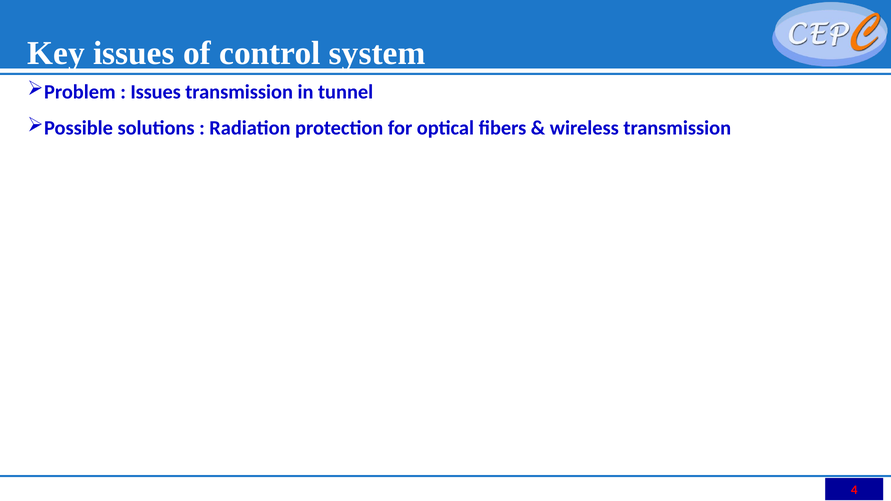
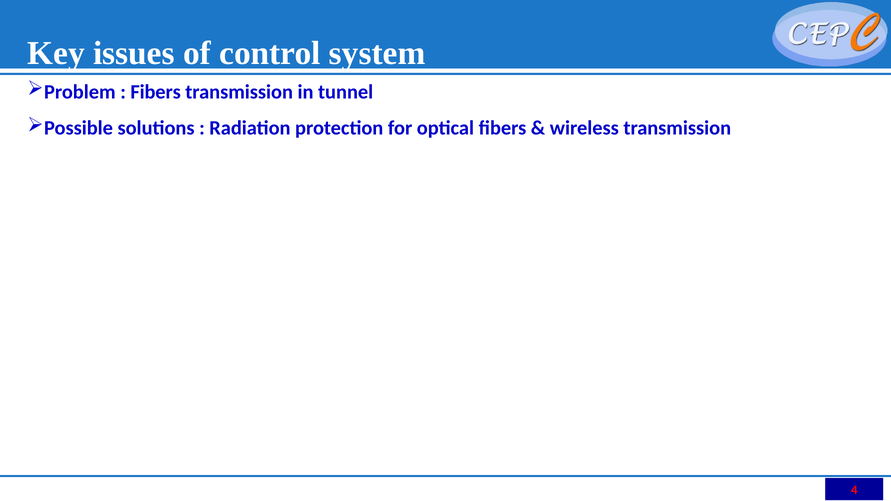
Issues at (156, 92): Issues -> Fibers
